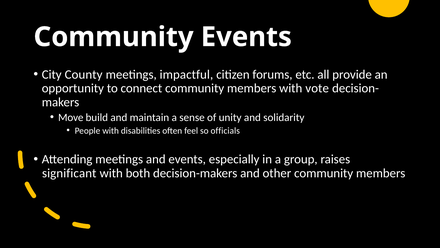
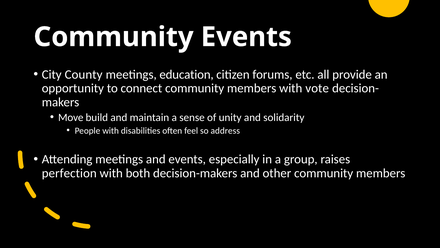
impactful: impactful -> education
officials: officials -> address
significant: significant -> perfection
